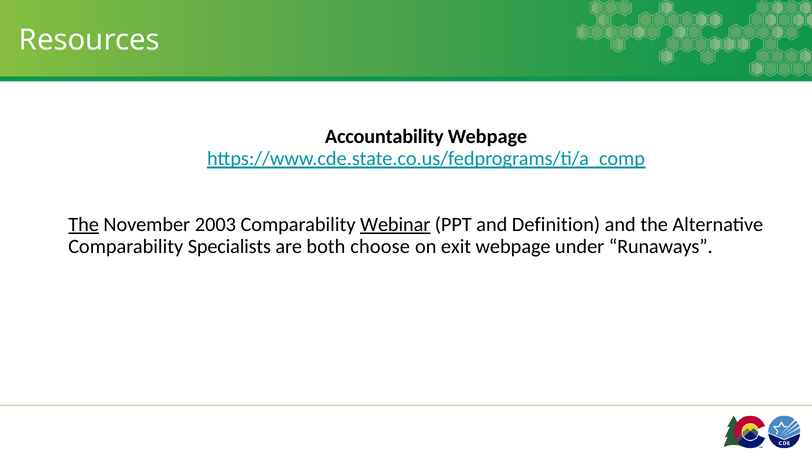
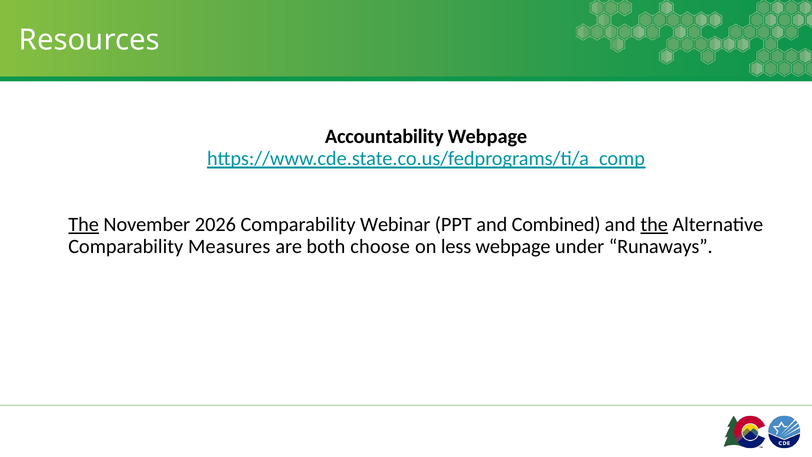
2003: 2003 -> 2026
Webinar underline: present -> none
Definition: Definition -> Combined
the at (654, 224) underline: none -> present
Specialists: Specialists -> Measures
exit: exit -> less
